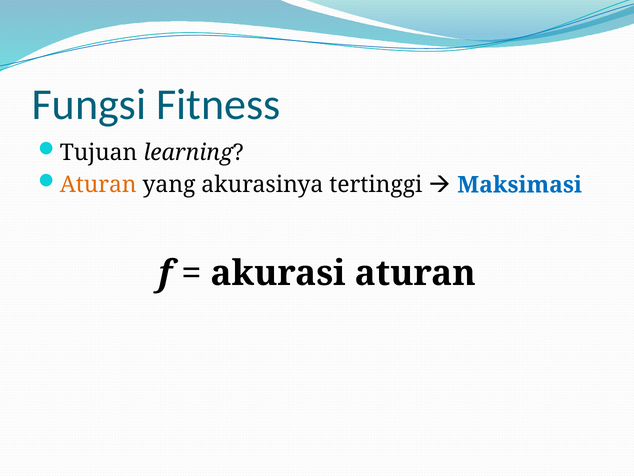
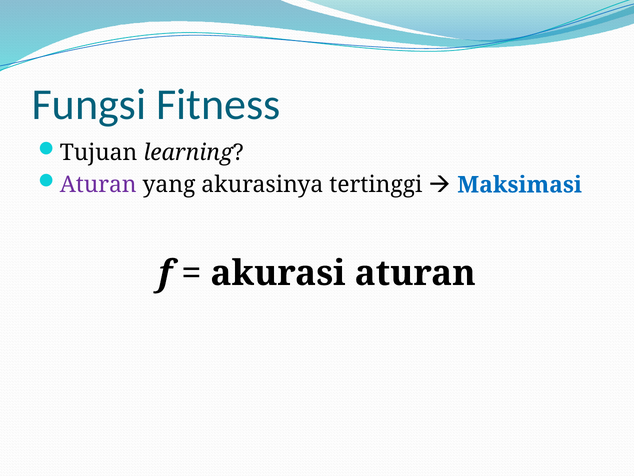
Aturan at (98, 185) colour: orange -> purple
